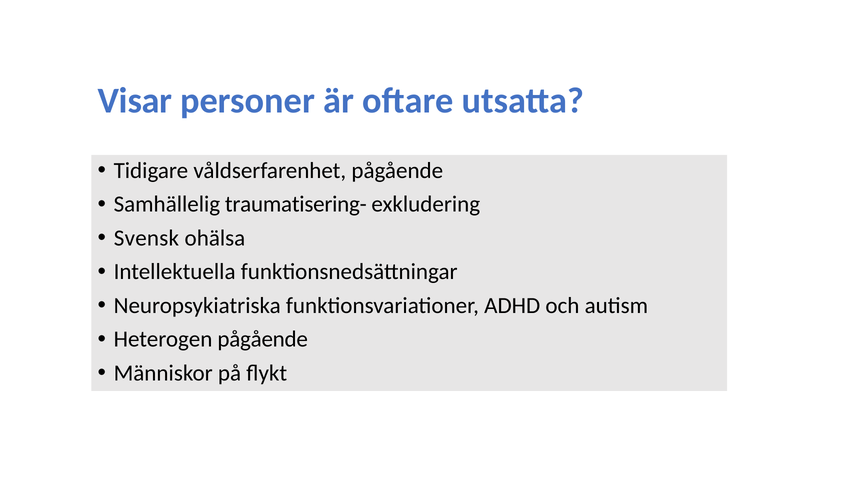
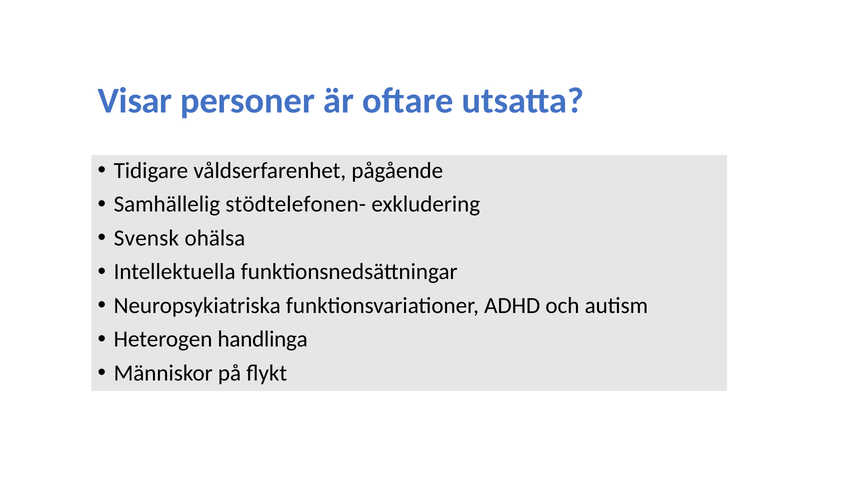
traumatisering-: traumatisering- -> stödtelefonen-
Heterogen pågående: pågående -> handlinga
